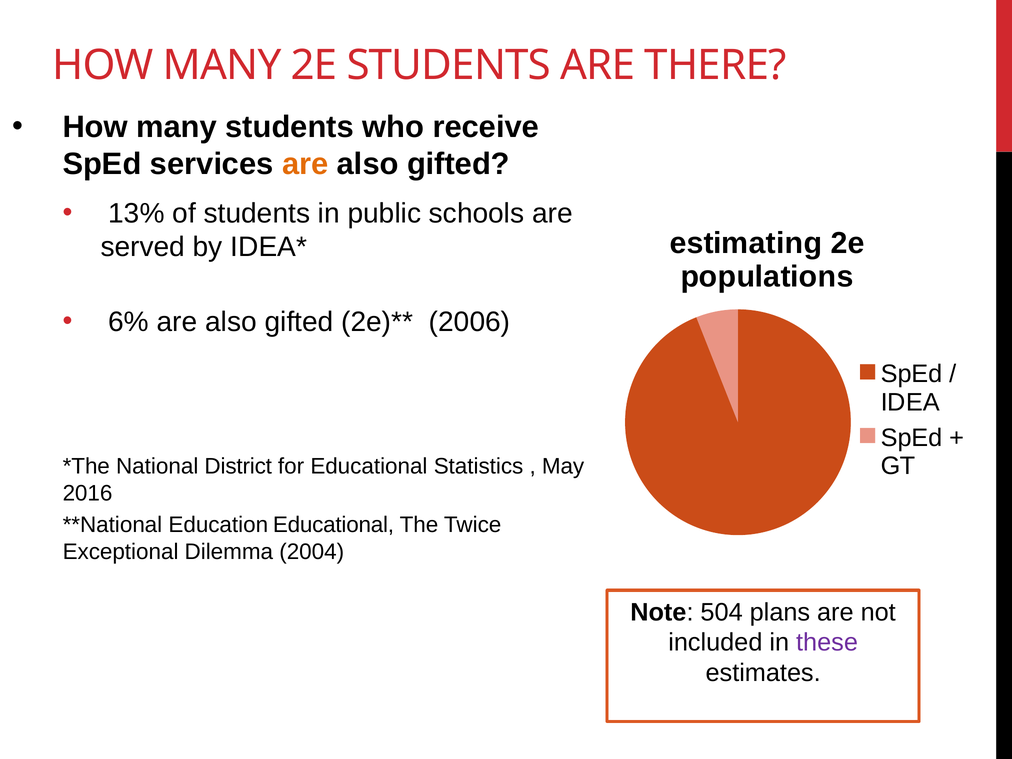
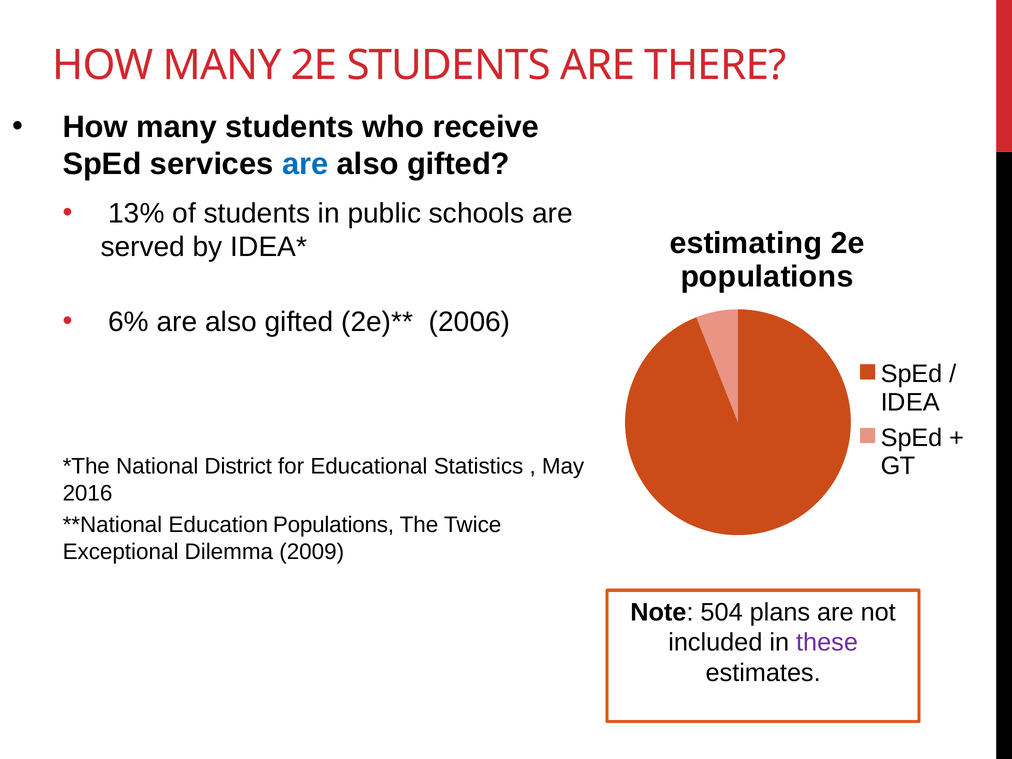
are at (305, 164) colour: orange -> blue
Education Educational: Educational -> Populations
2004: 2004 -> 2009
